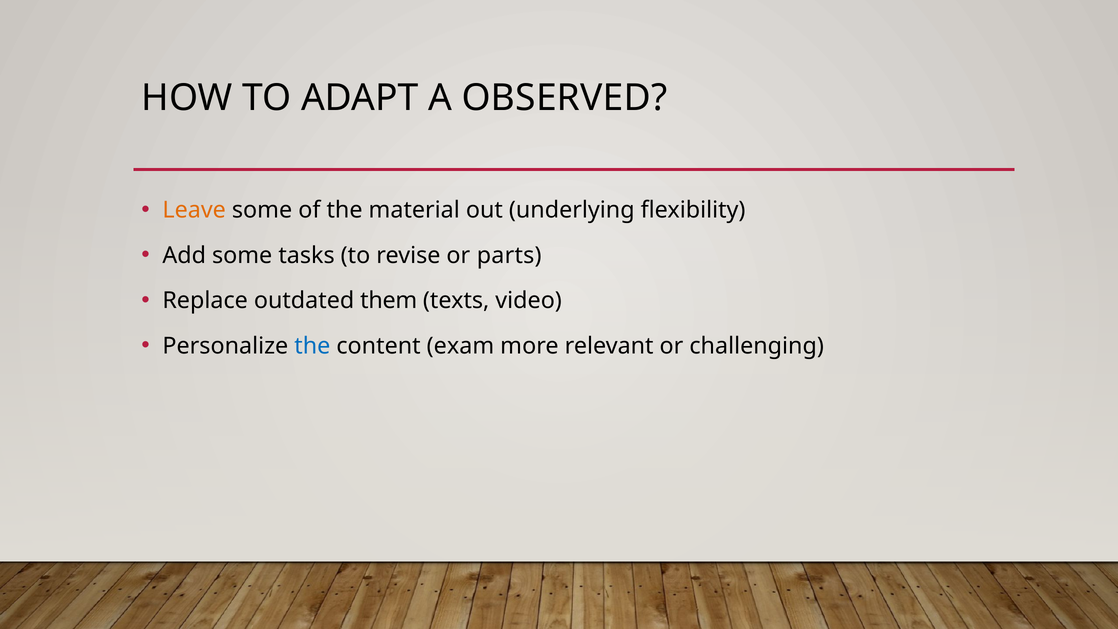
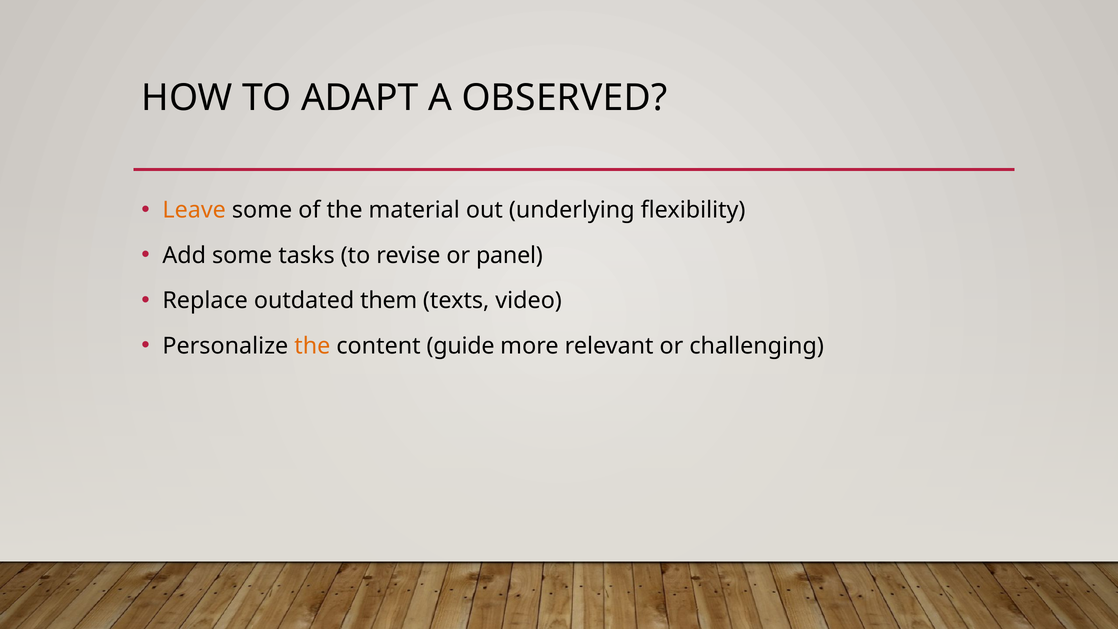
parts: parts -> panel
the at (312, 346) colour: blue -> orange
exam: exam -> guide
